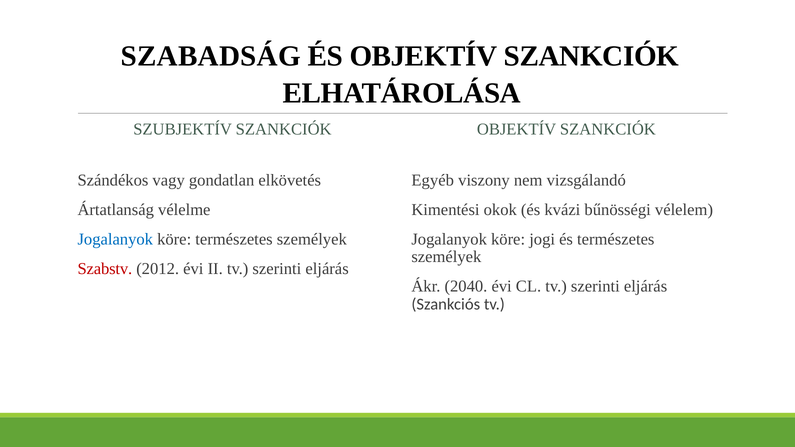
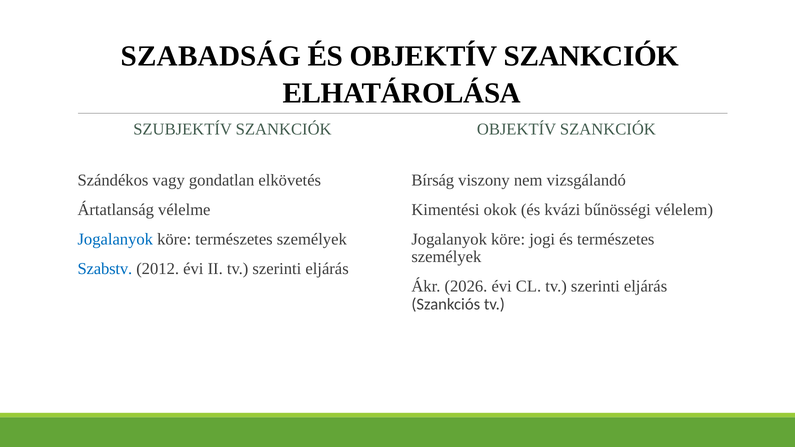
Egyéb: Egyéb -> Bírság
Szabstv colour: red -> blue
2040: 2040 -> 2026
